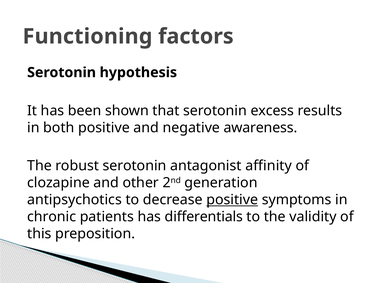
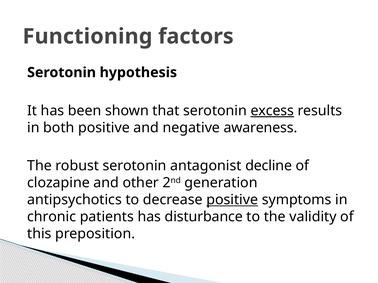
excess underline: none -> present
affinity: affinity -> decline
differentials: differentials -> disturbance
